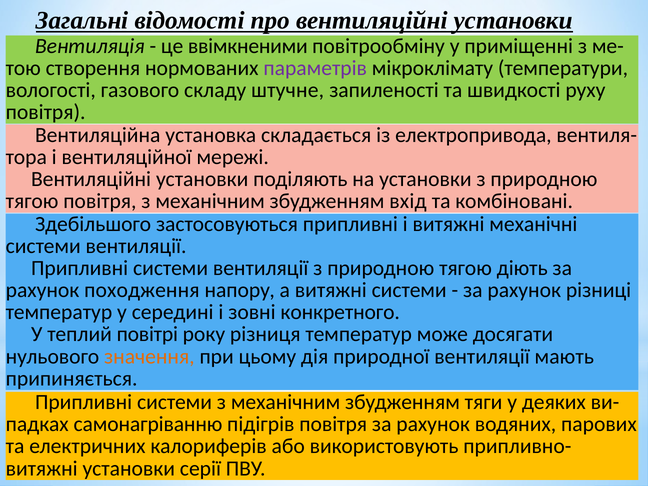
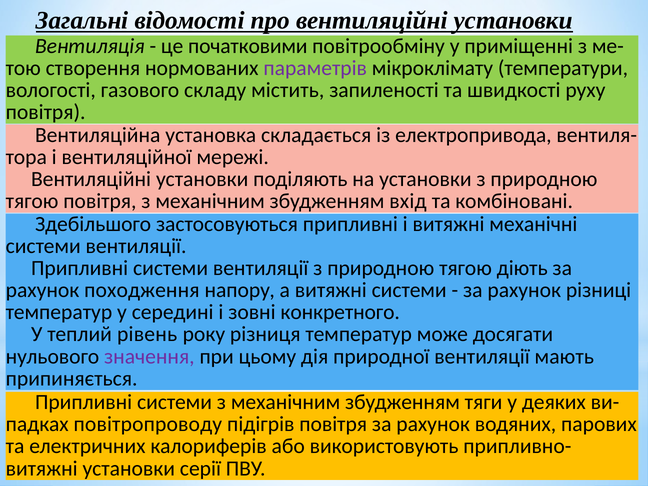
ввімкненими: ввімкненими -> початковими
штучне: штучне -> містить
повітрі: повітрі -> рівень
значення colour: orange -> purple
самонагріванню: самонагріванню -> повітропроводу
